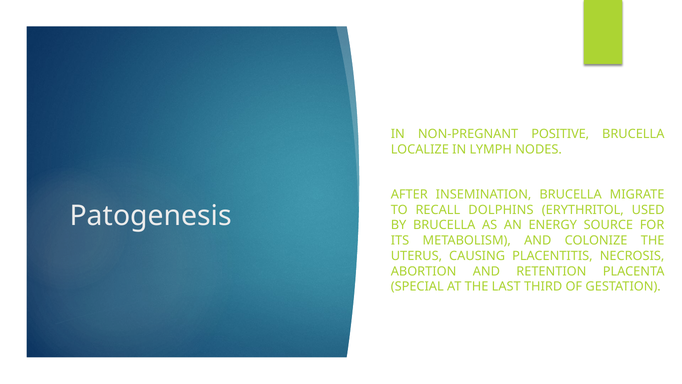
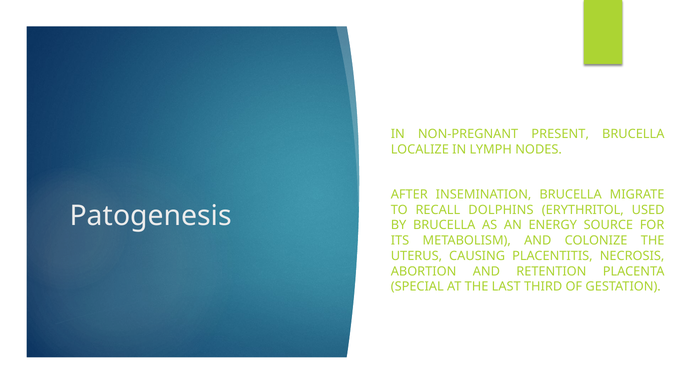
POSITIVE: POSITIVE -> PRESENT
